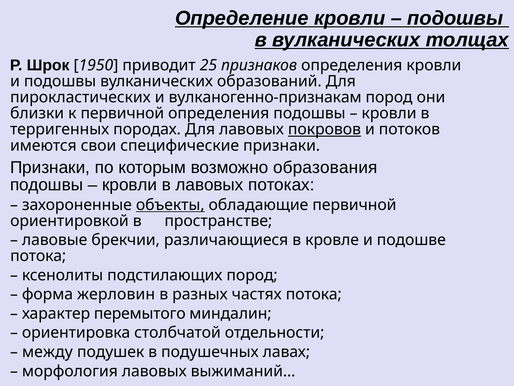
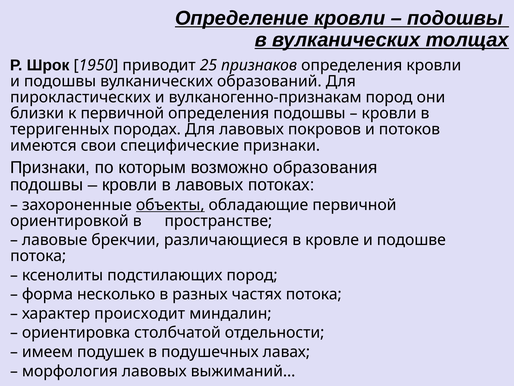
покровов underline: present -> none
жерловин: жерловин -> несколько
перемытого: перемытого -> происходит
между: между -> имеем
